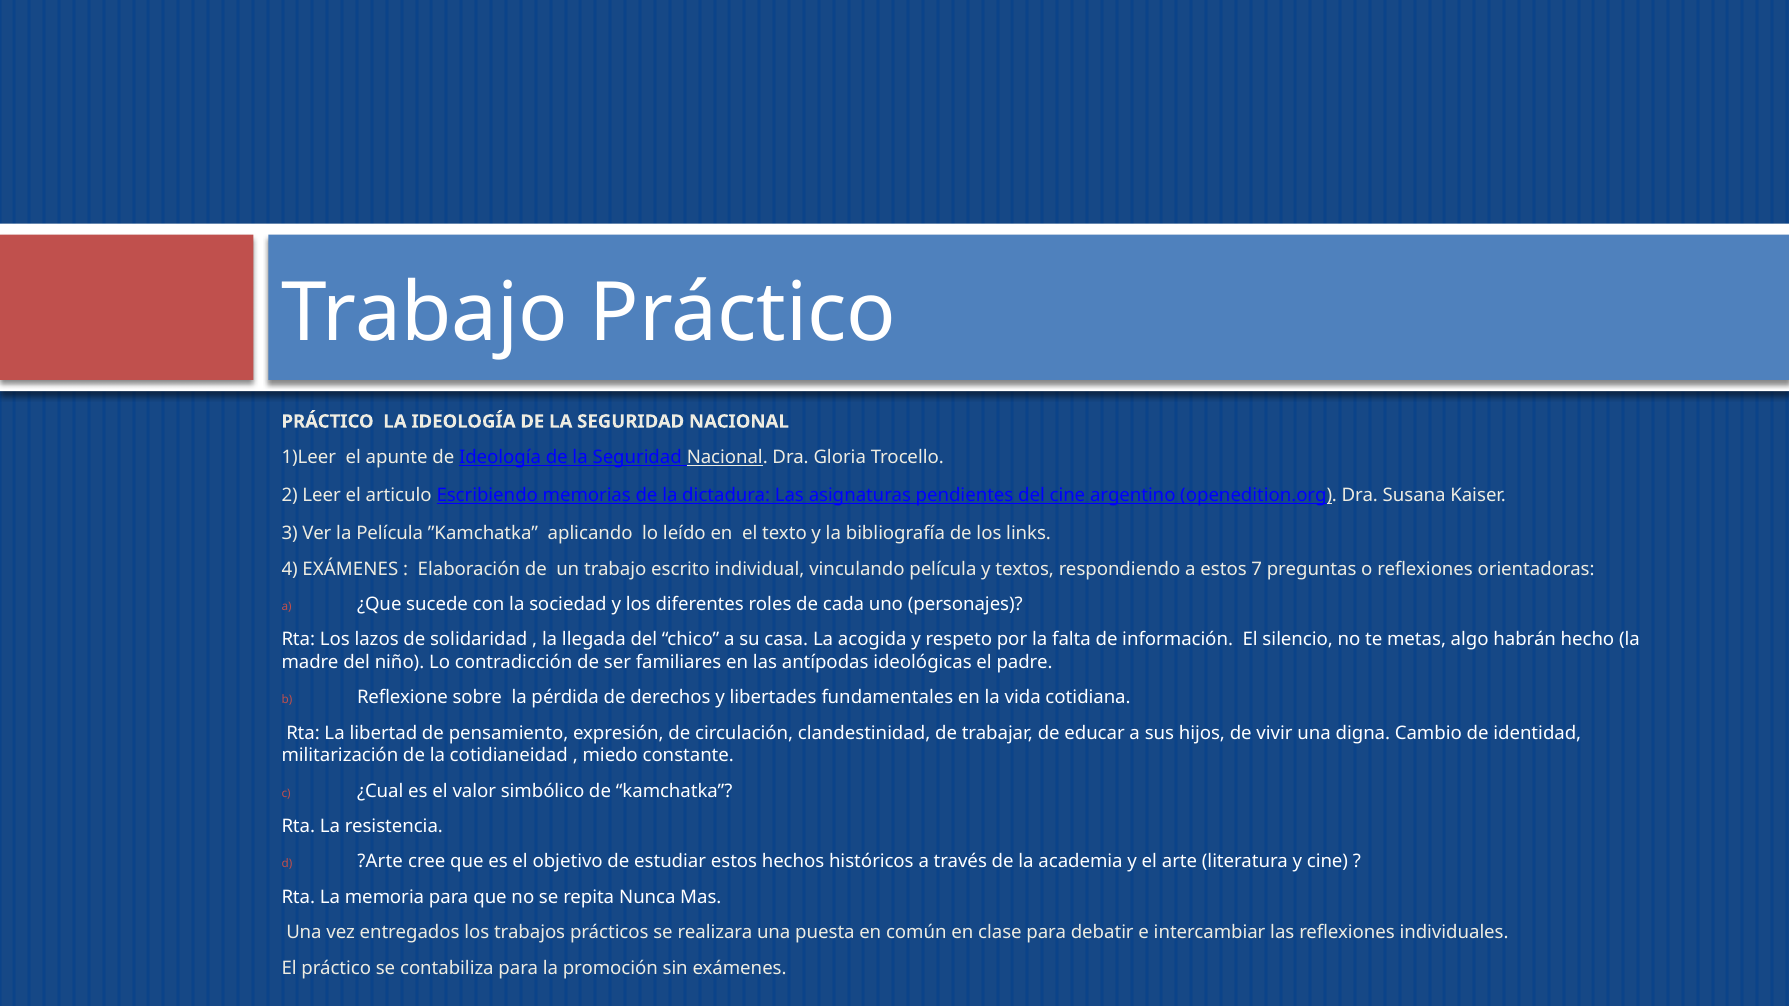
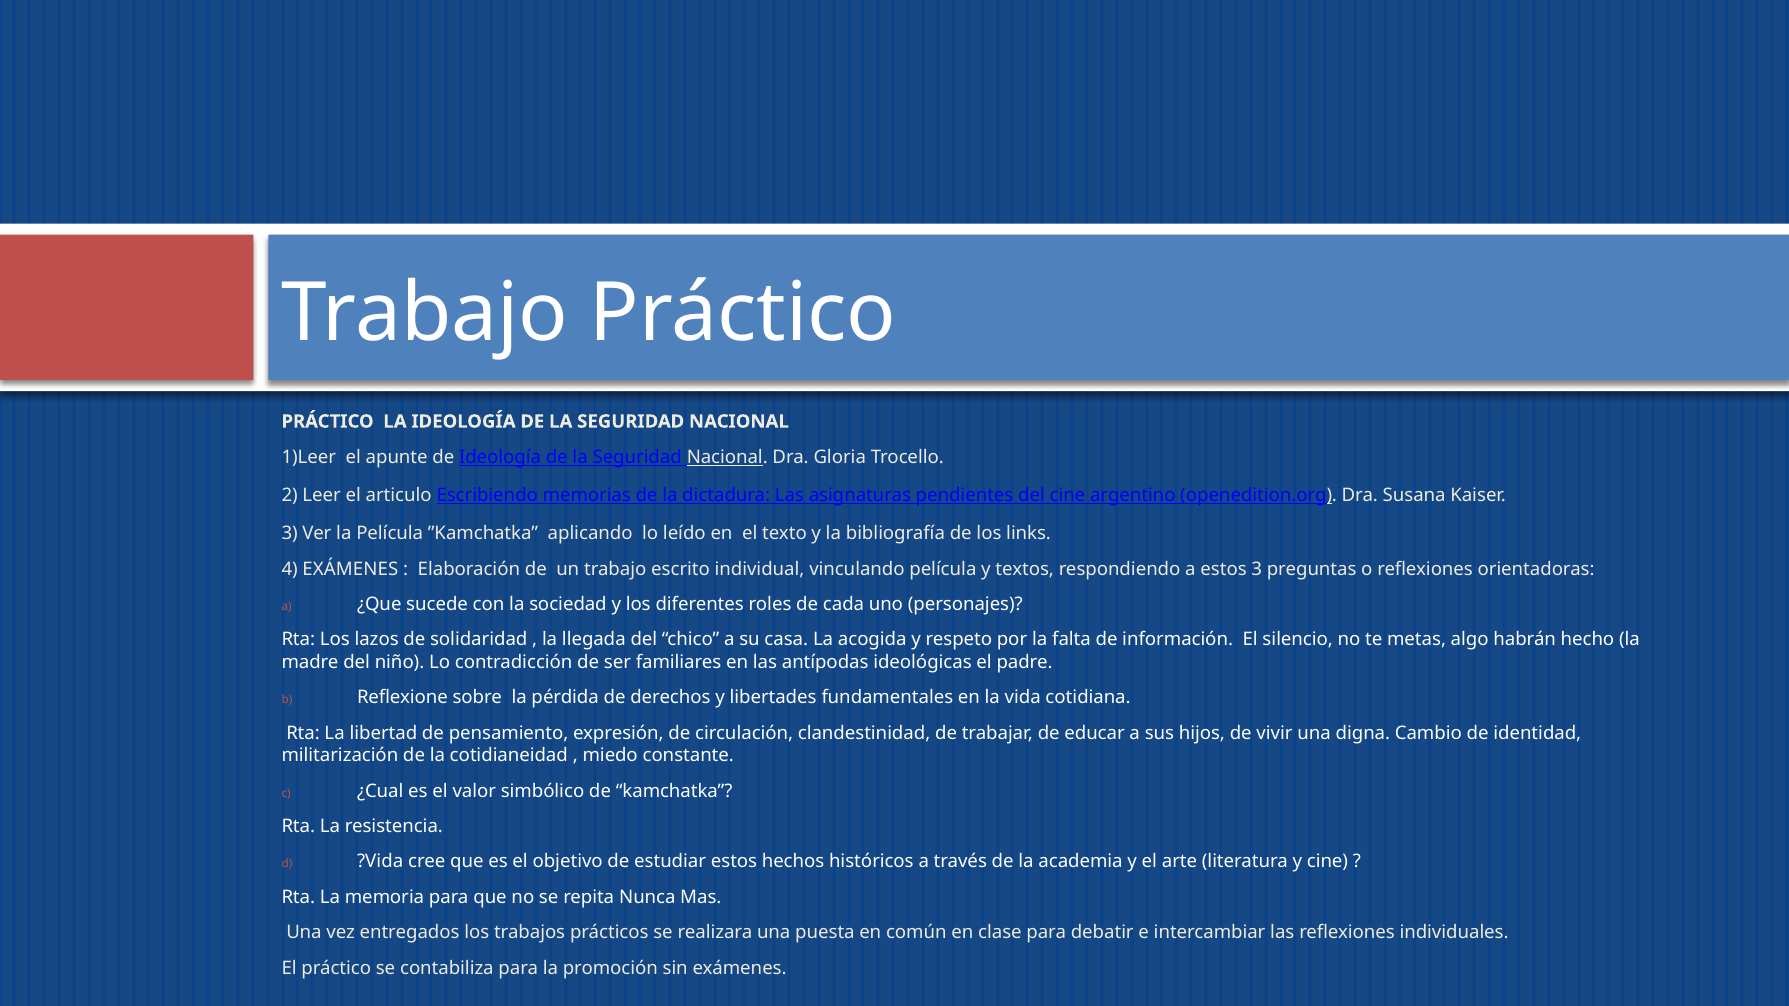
estos 7: 7 -> 3
?Arte: ?Arte -> ?Vida
